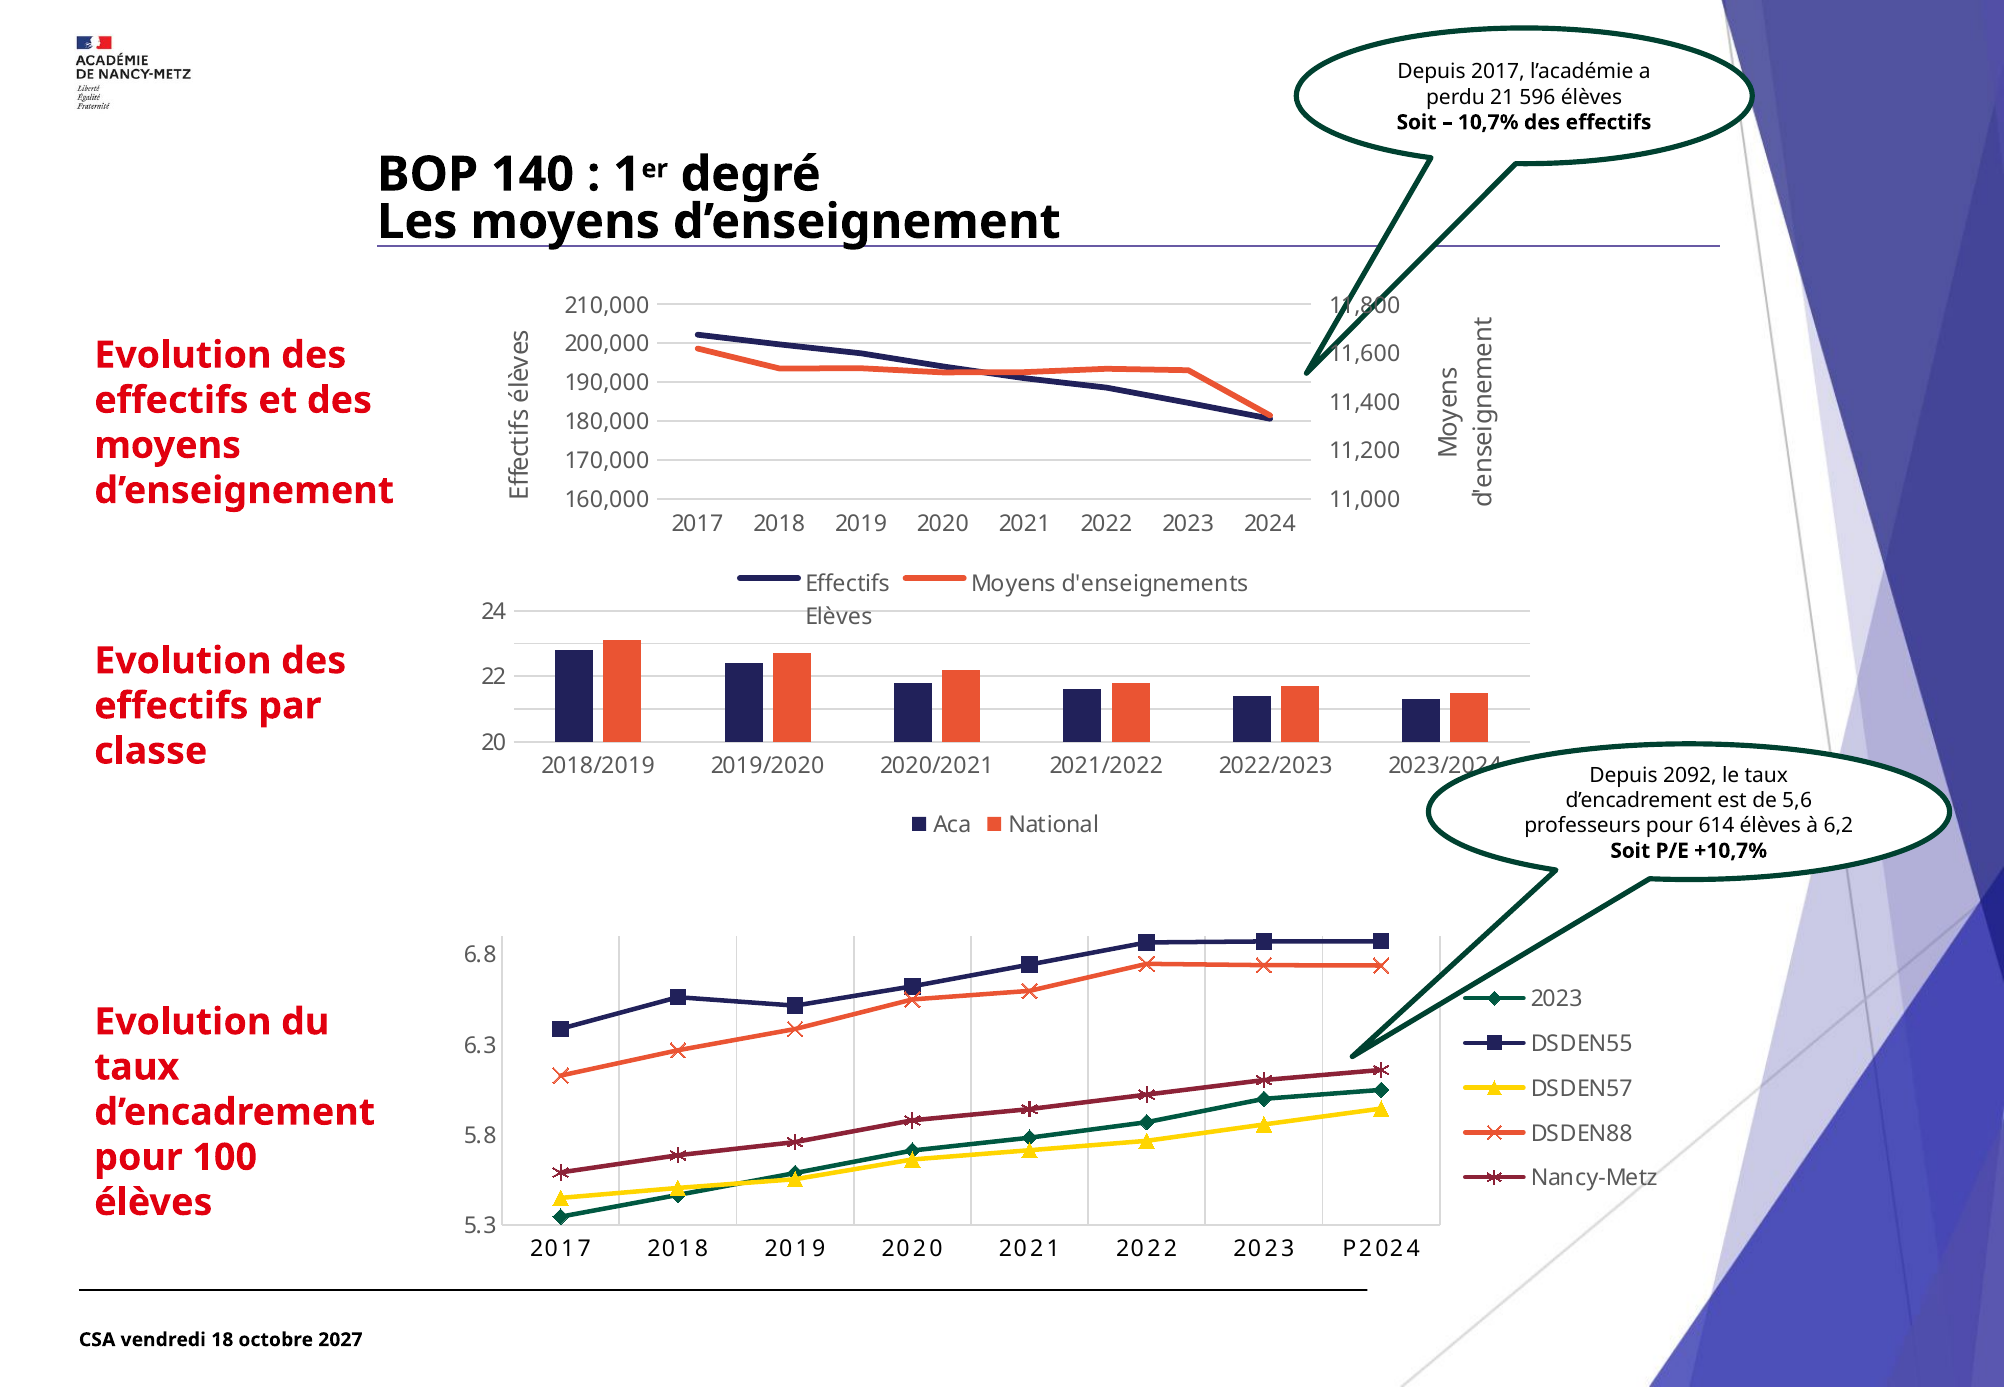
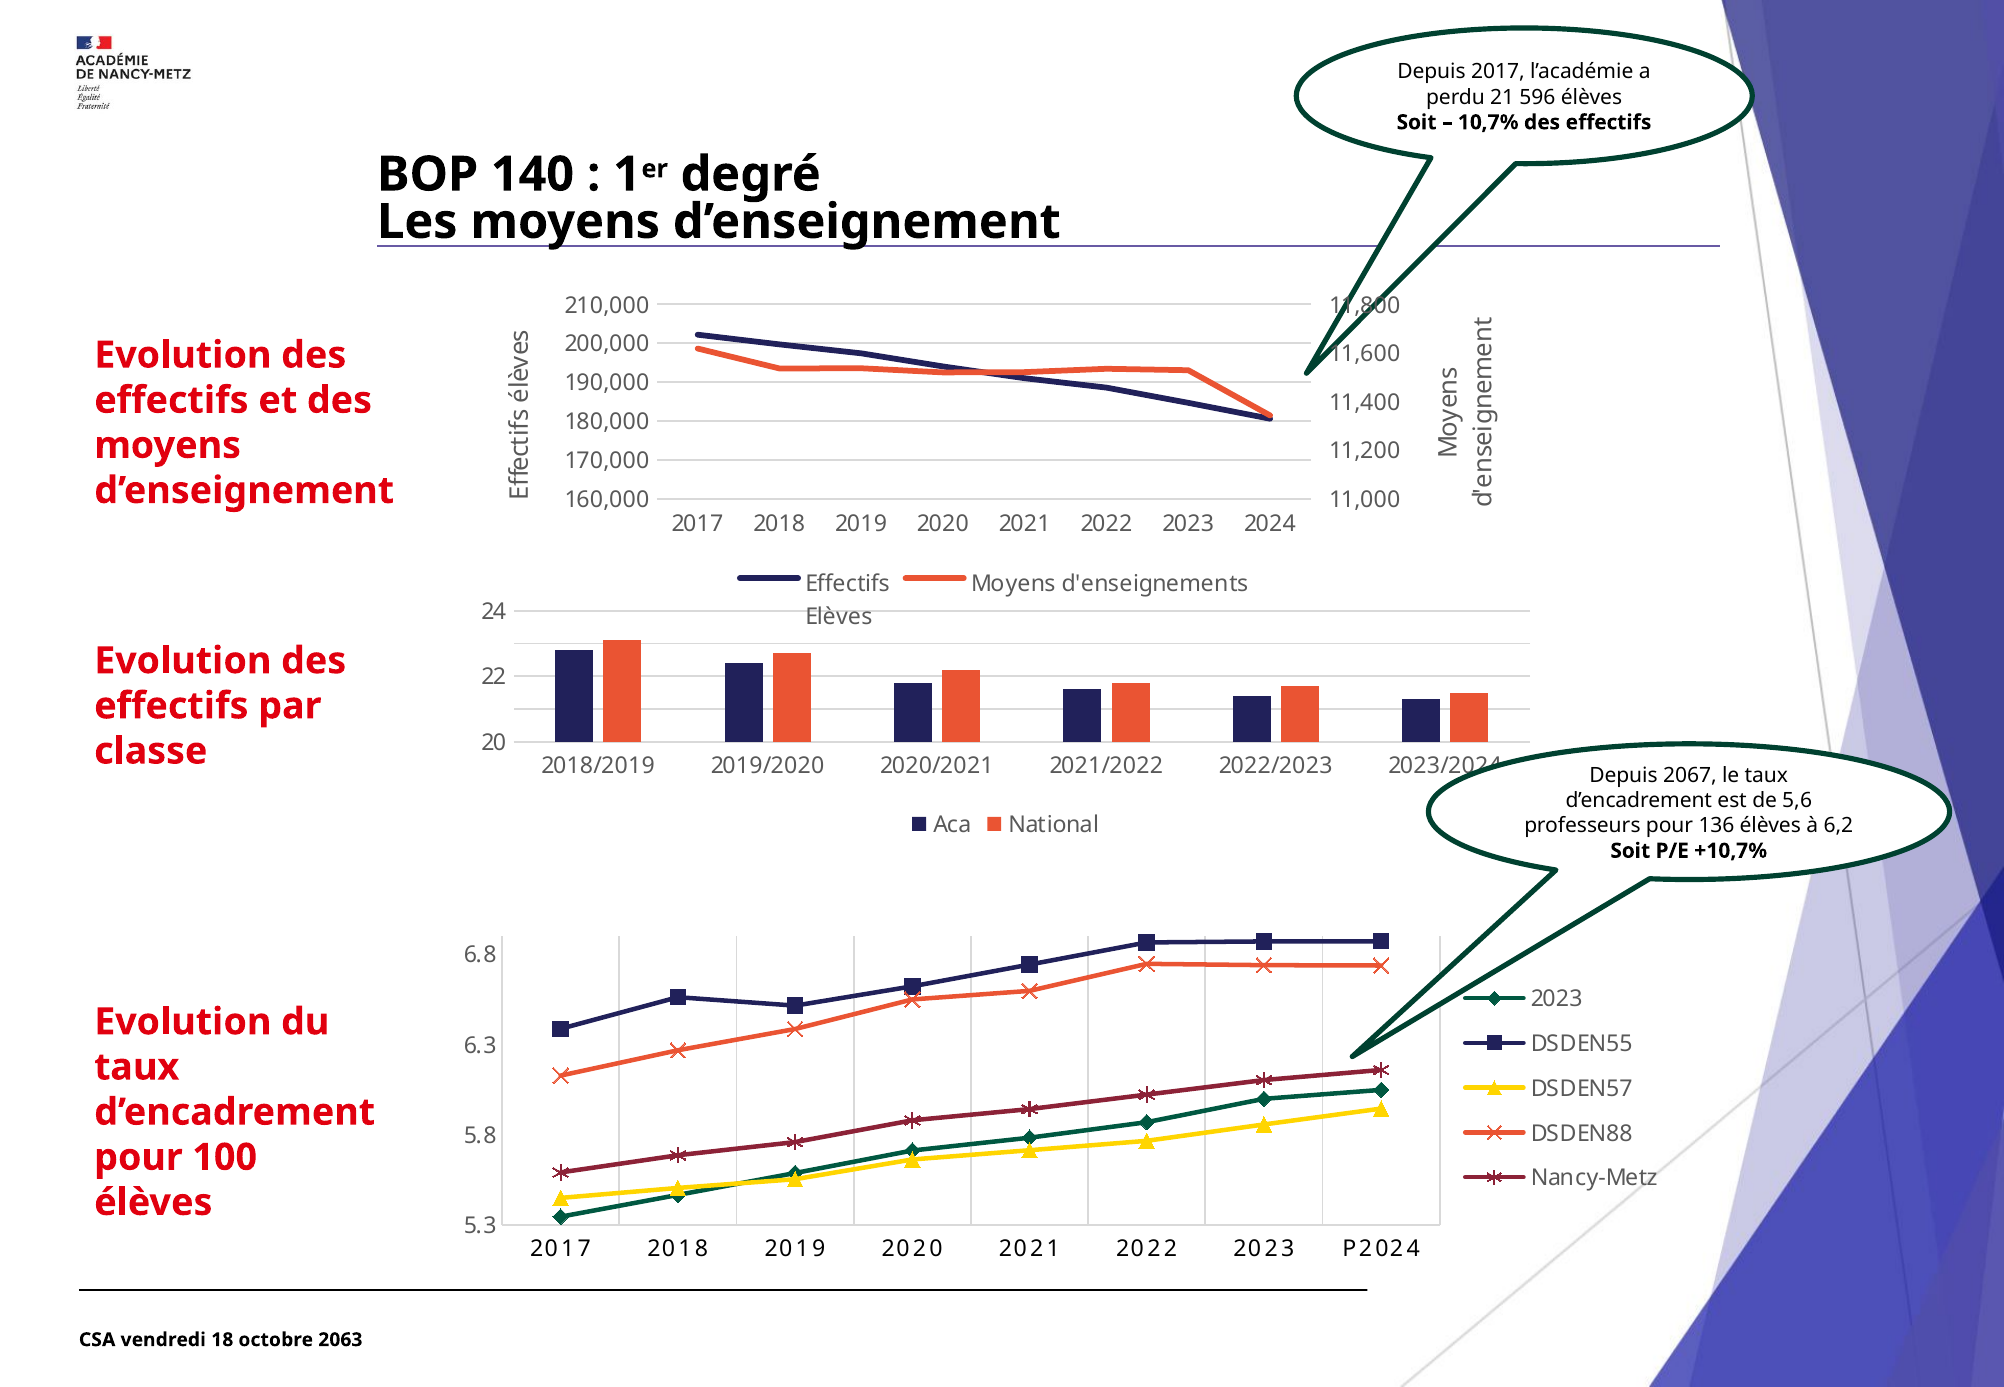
2092: 2092 -> 2067
614: 614 -> 136
2027: 2027 -> 2063
